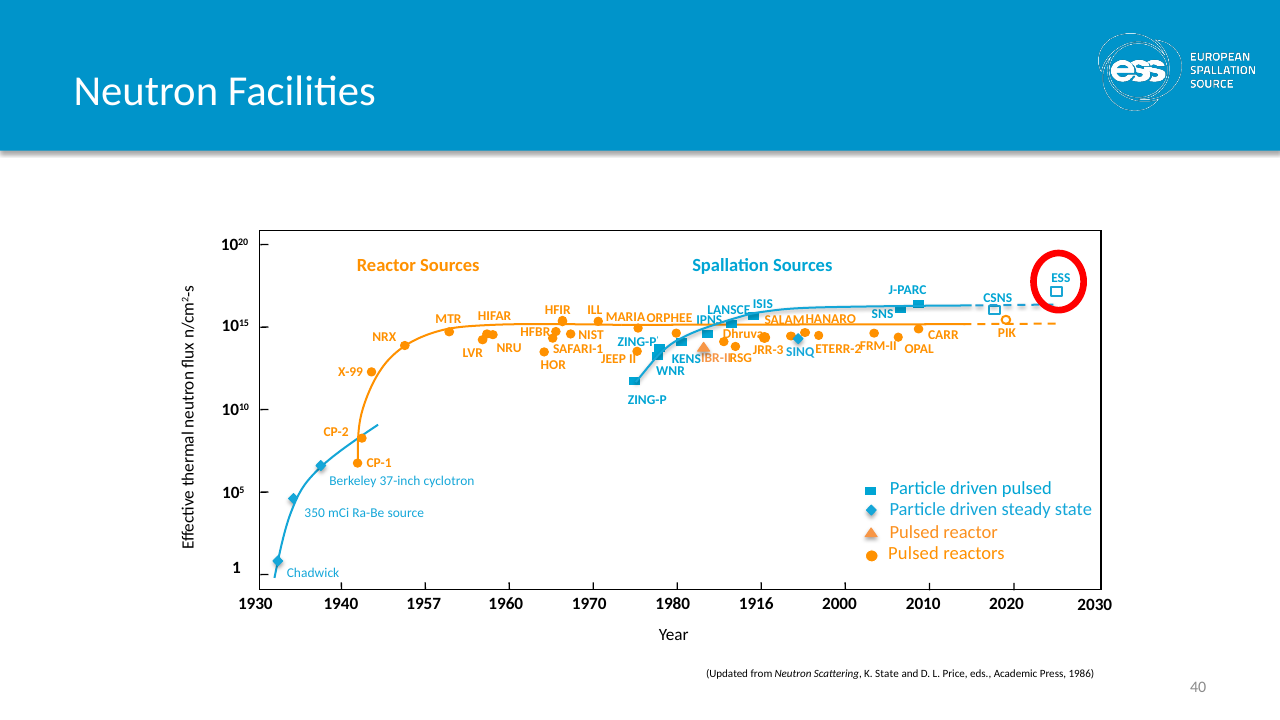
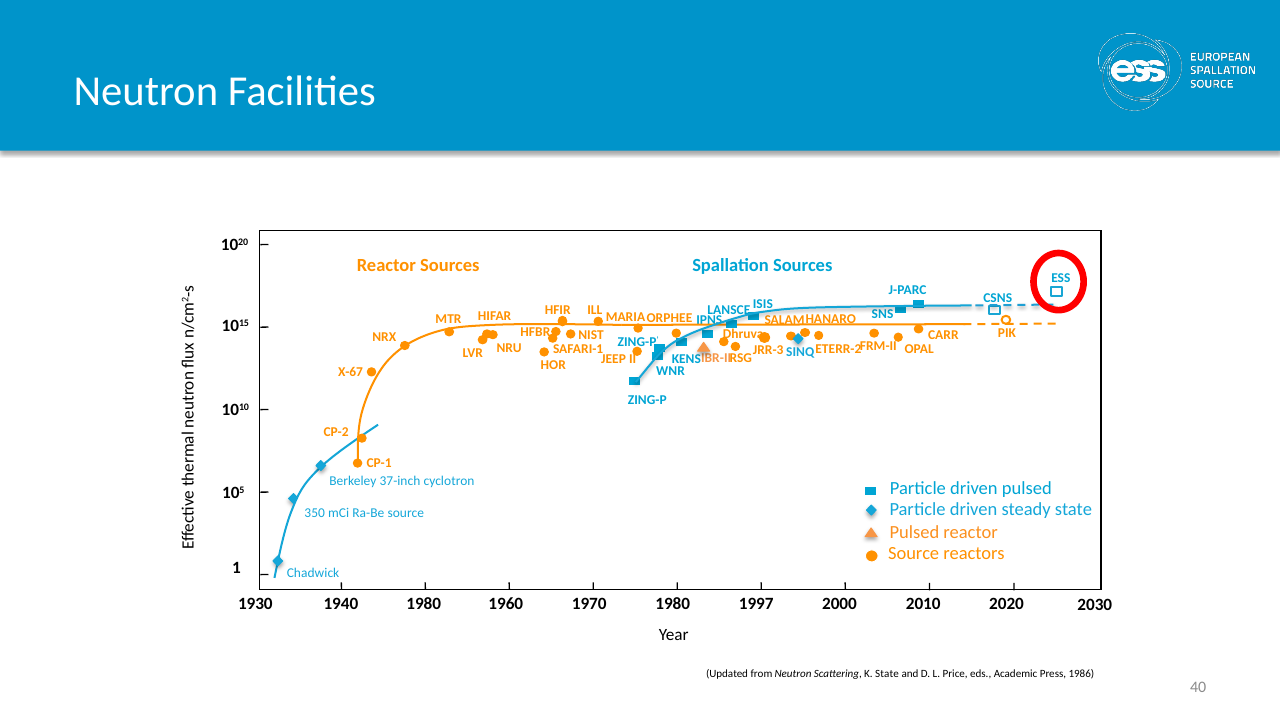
X-99: X-99 -> X-67
Pulsed at (914, 553): Pulsed -> Source
1940 1957: 1957 -> 1980
1916: 1916 -> 1997
